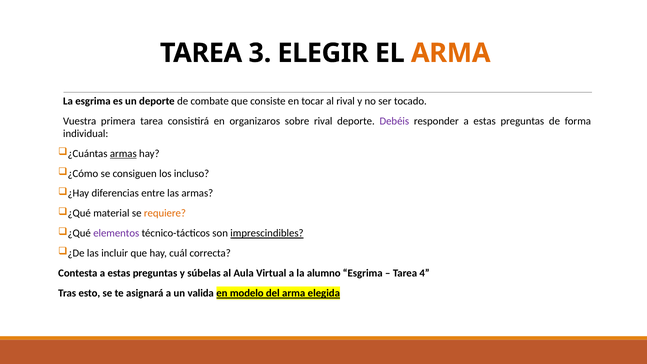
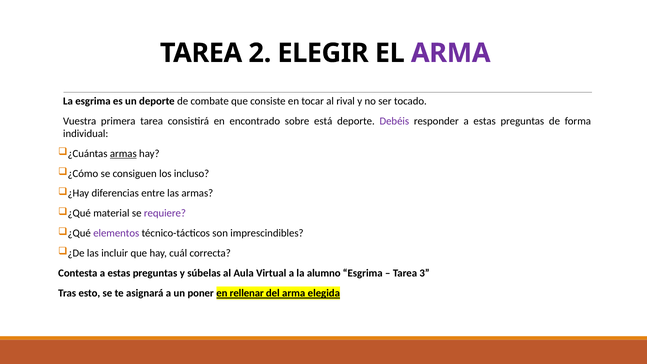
3: 3 -> 2
ARMA at (451, 53) colour: orange -> purple
organizaros: organizaros -> encontrado
sobre rival: rival -> está
requiere colour: orange -> purple
imprescindibles underline: present -> none
4: 4 -> 3
valida: valida -> poner
modelo: modelo -> rellenar
